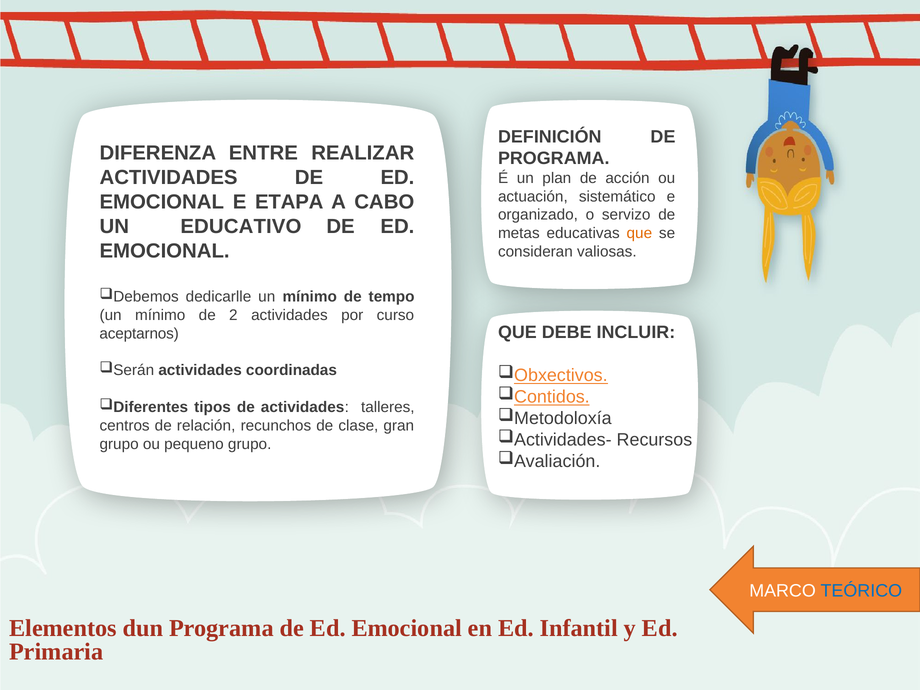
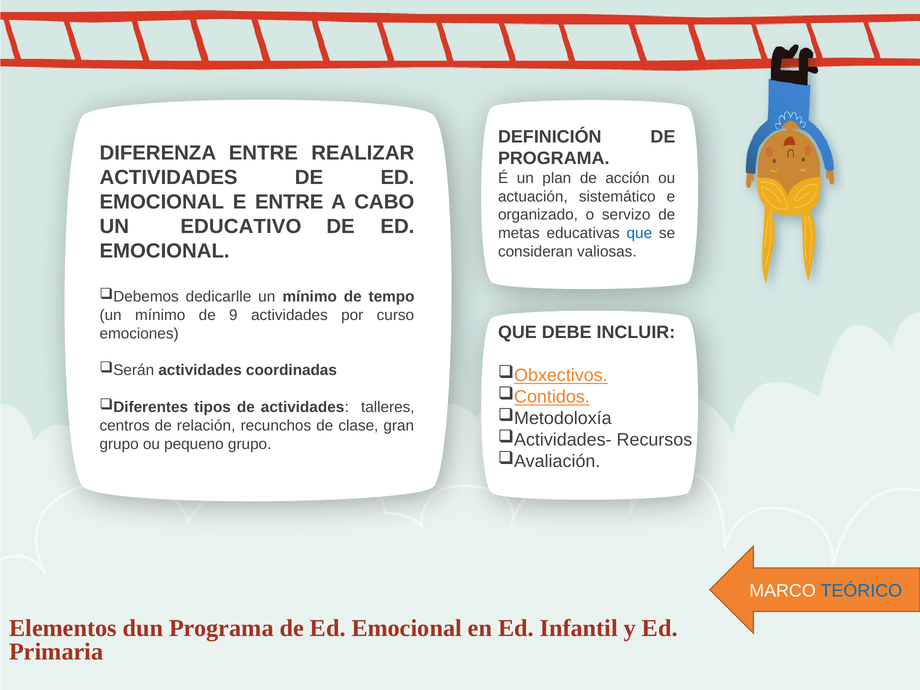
E ETAPA: ETAPA -> ENTRE
que at (639, 233) colour: orange -> blue
2: 2 -> 9
aceptarnos: aceptarnos -> emociones
